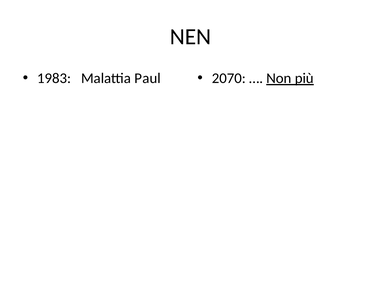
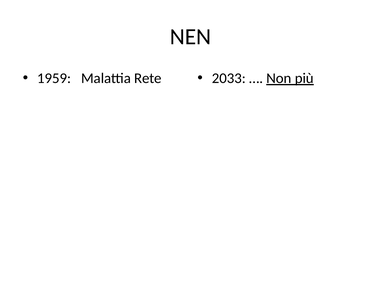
1983: 1983 -> 1959
Paul: Paul -> Rete
2070: 2070 -> 2033
